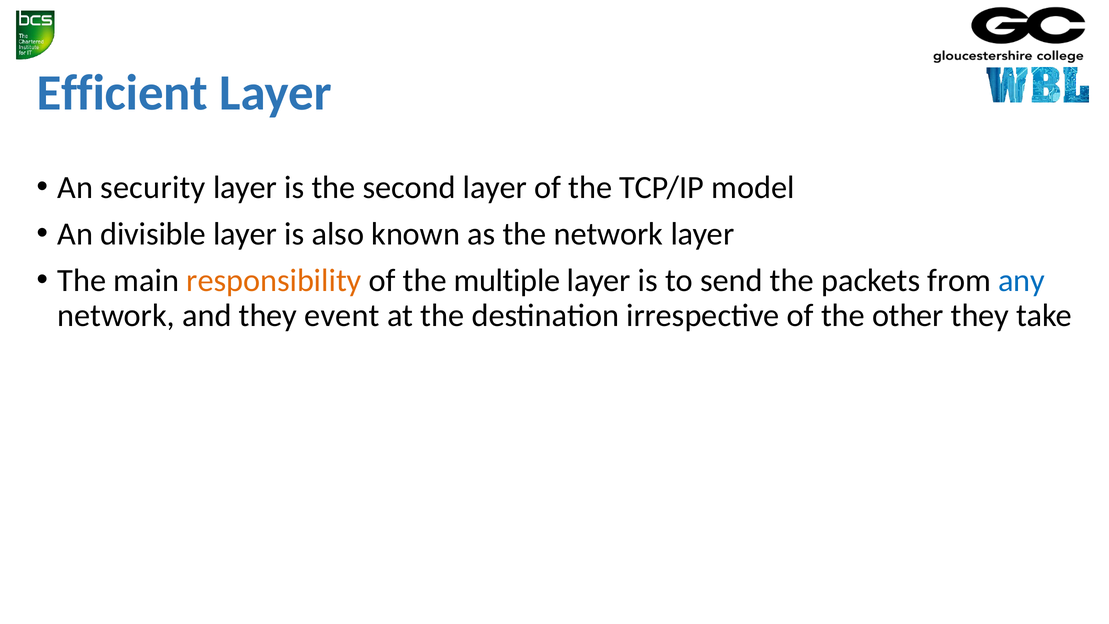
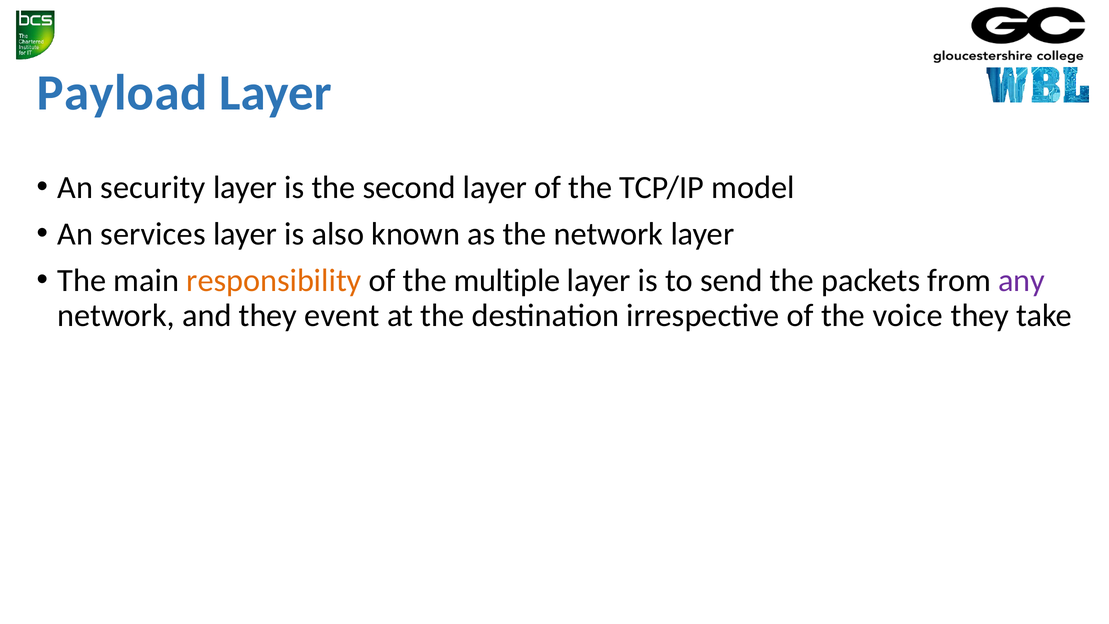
Efficient: Efficient -> Payload
divisible: divisible -> services
any colour: blue -> purple
other: other -> voice
